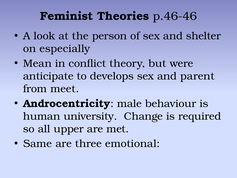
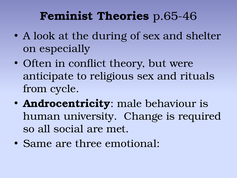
p.46-46: p.46-46 -> p.65-46
person: person -> during
Mean: Mean -> Often
develops: develops -> religious
parent: parent -> rituals
meet: meet -> cycle
upper: upper -> social
